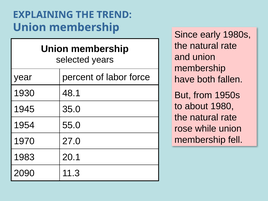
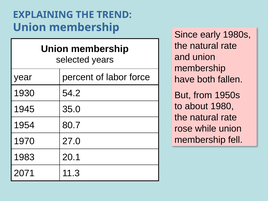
48.1: 48.1 -> 54.2
55.0: 55.0 -> 80.7
2090: 2090 -> 2071
